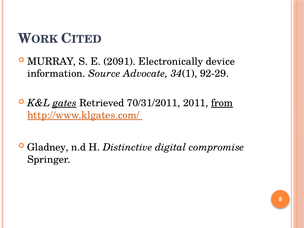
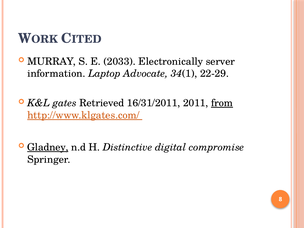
2091: 2091 -> 2033
device: device -> server
Source: Source -> Laptop
92-29: 92-29 -> 22-29
gates underline: present -> none
70/31/2011: 70/31/2011 -> 16/31/2011
Gladney underline: none -> present
